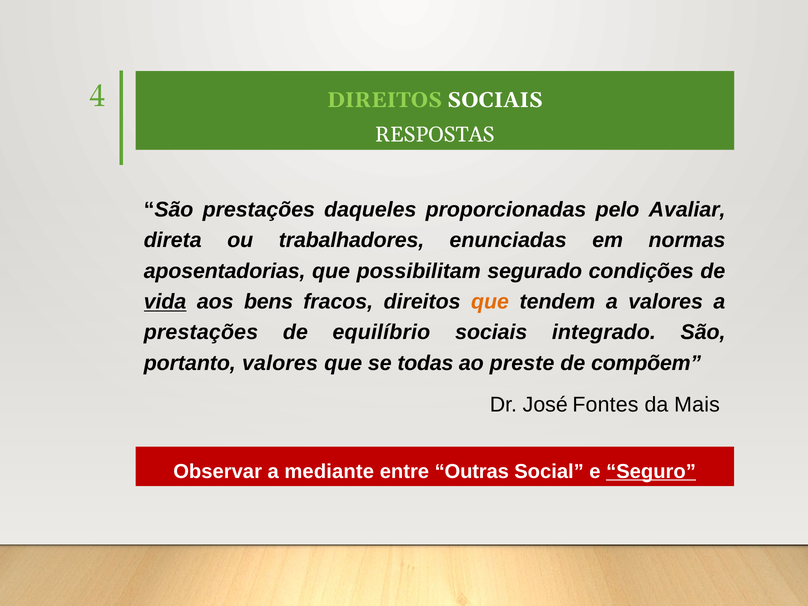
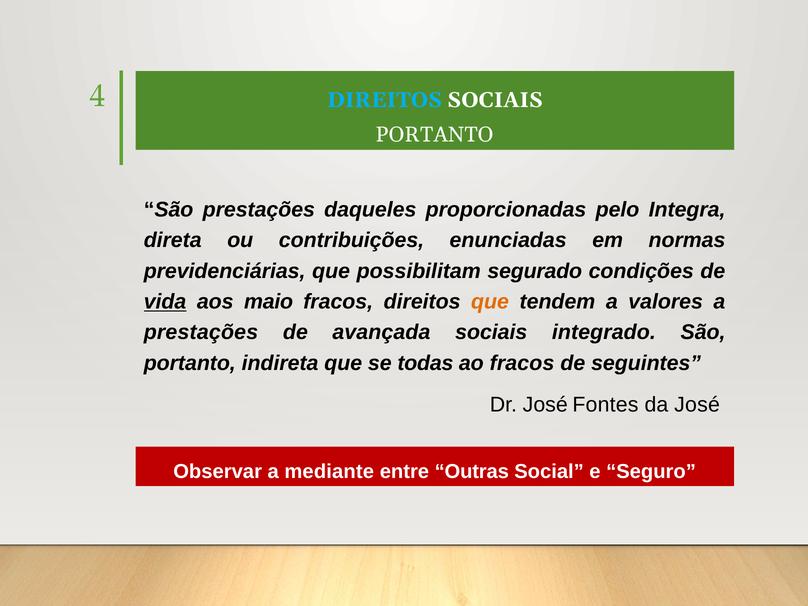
DIREITOS at (385, 100) colour: light green -> light blue
RESPOSTAS at (435, 135): RESPOSTAS -> PORTANTO
Avaliar: Avaliar -> Integra
trabalhadores: trabalhadores -> contribuições
aposentadorias: aposentadorias -> previdenciárias
bens: bens -> maio
equilíbrio: equilíbrio -> avançada
portanto valores: valores -> indireta
ao preste: preste -> fracos
compõem: compõem -> seguintes
da Mais: Mais -> José
Seguro underline: present -> none
